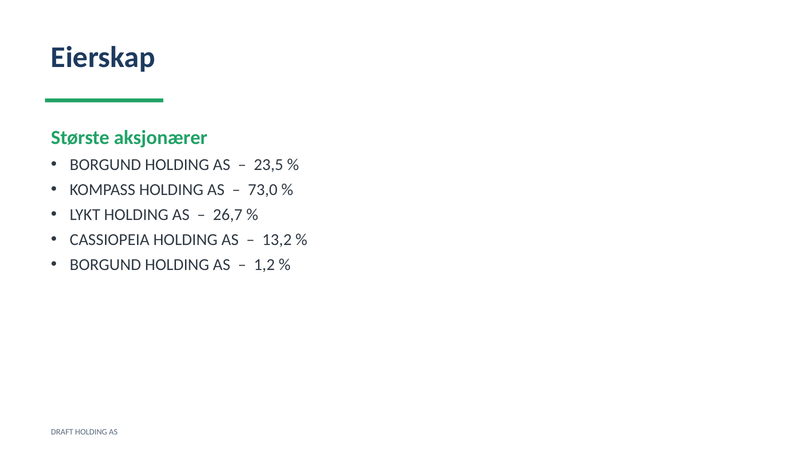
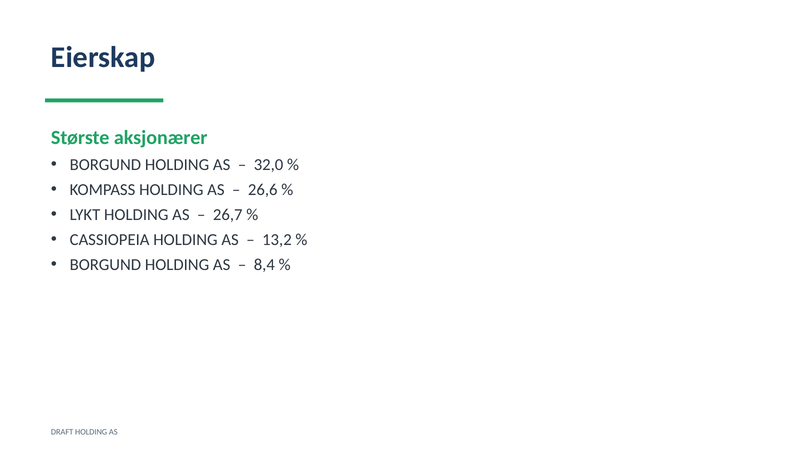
23,5: 23,5 -> 32,0
73,0: 73,0 -> 26,6
1,2: 1,2 -> 8,4
